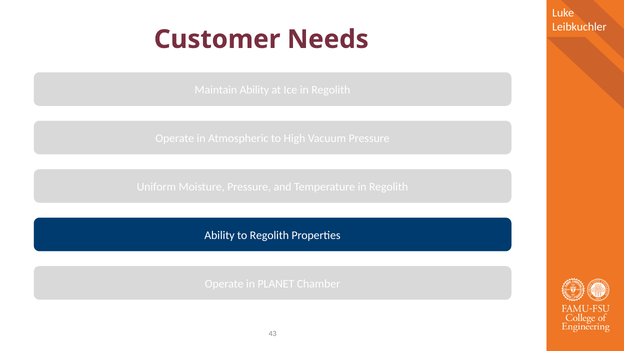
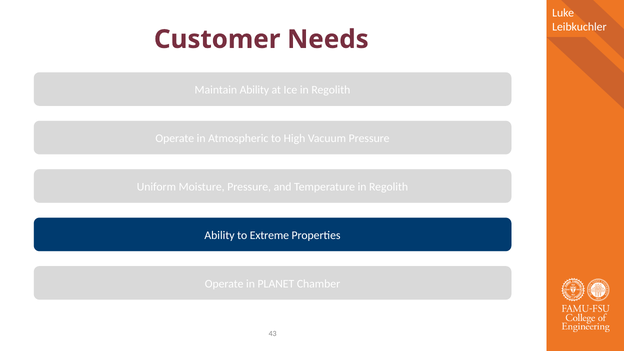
to Regolith: Regolith -> Extreme
